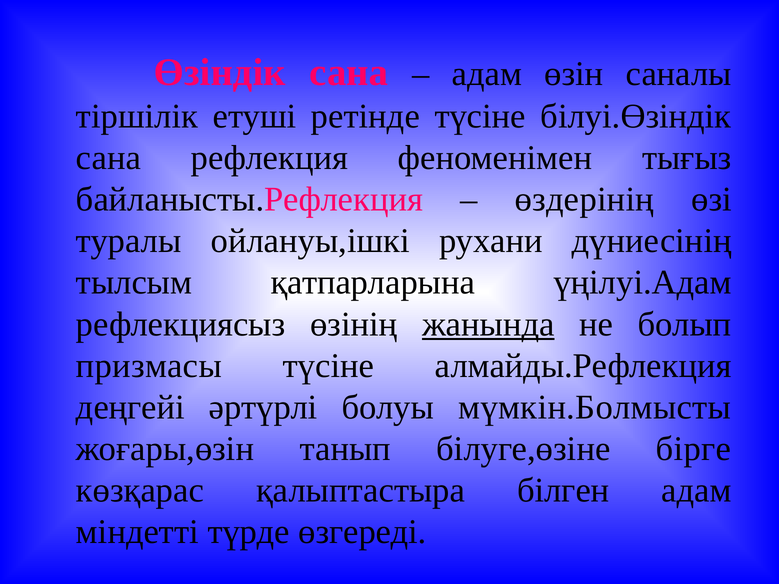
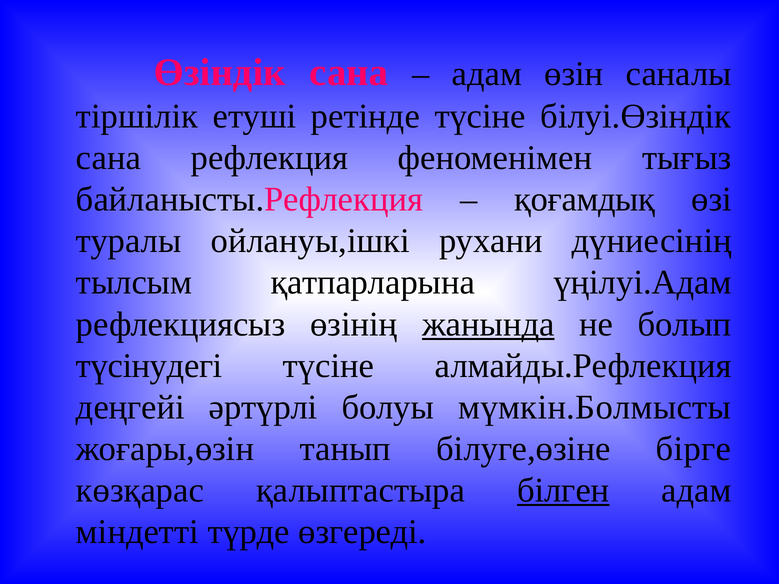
өздерінің: өздерінің -> қоғамдық
призмасы: призмасы -> түсінудегі
білген underline: none -> present
